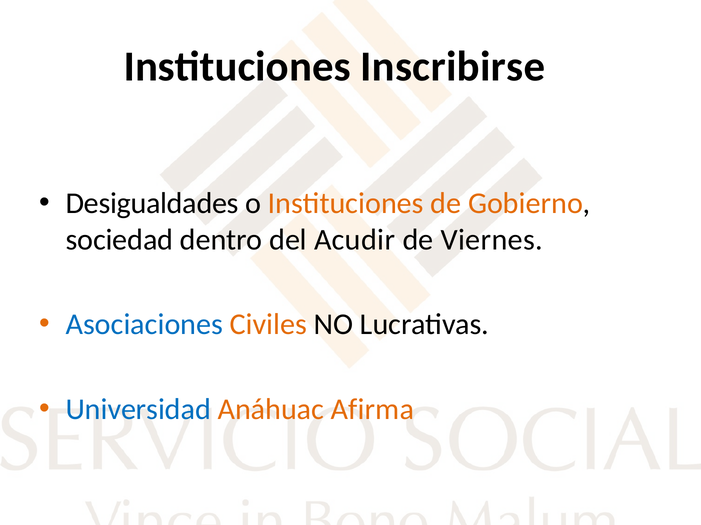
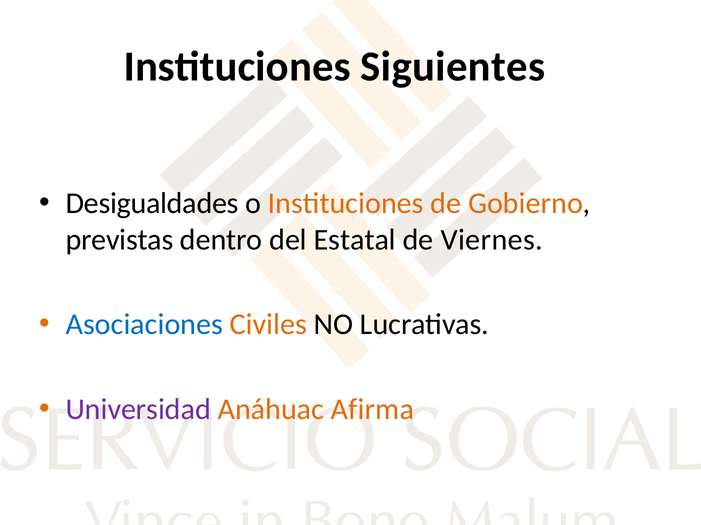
Inscribirse: Inscribirse -> Siguientes
sociedad: sociedad -> previstas
Acudir: Acudir -> Estatal
Universidad colour: blue -> purple
